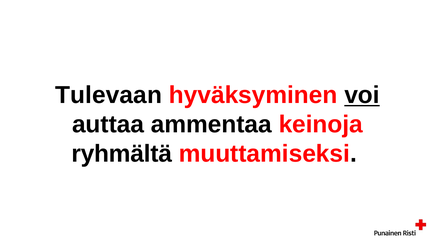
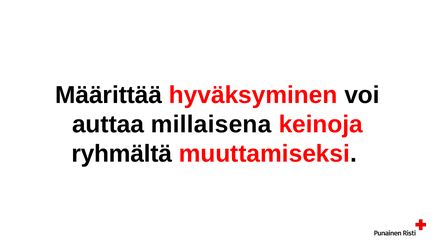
Tulevaan: Tulevaan -> Määrittää
voi underline: present -> none
ammentaa: ammentaa -> millaisena
